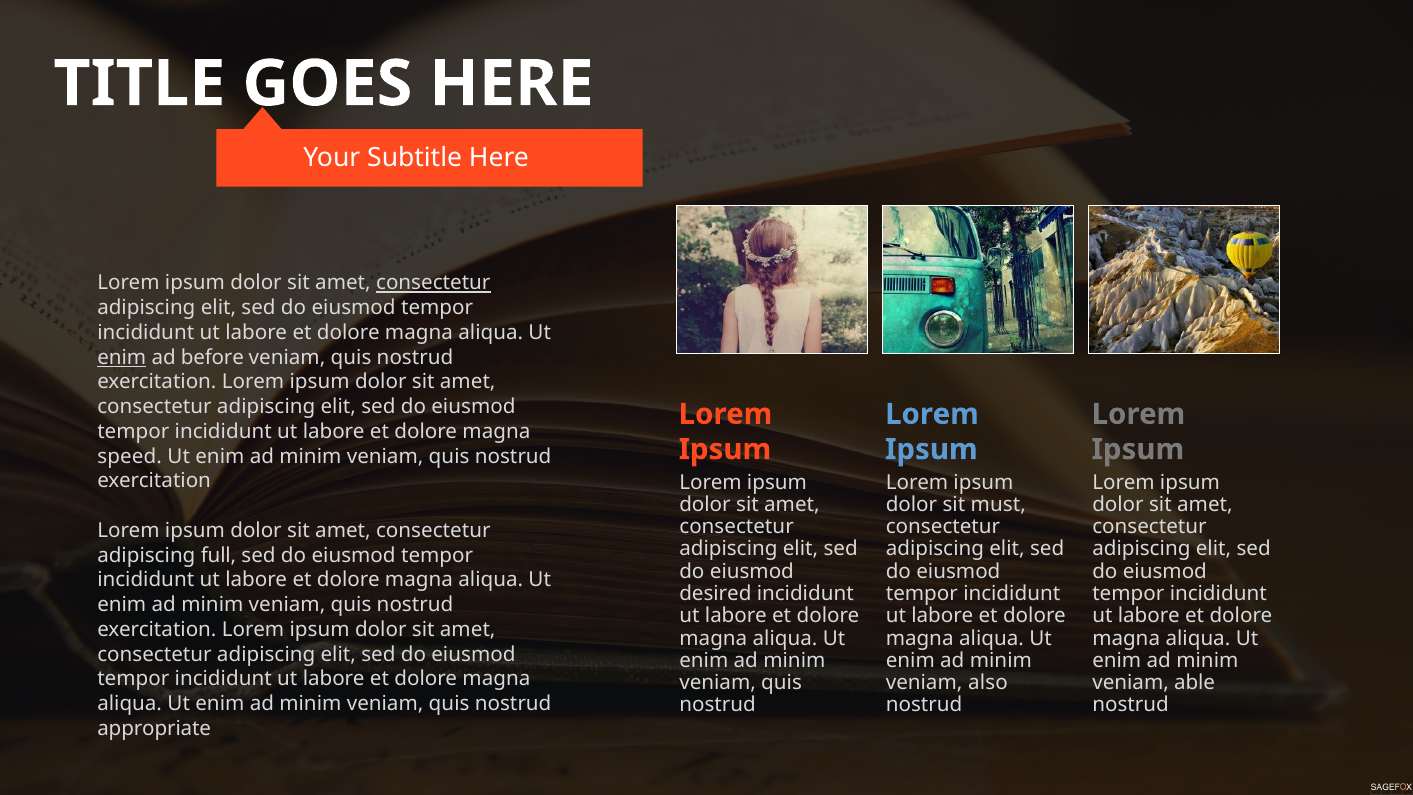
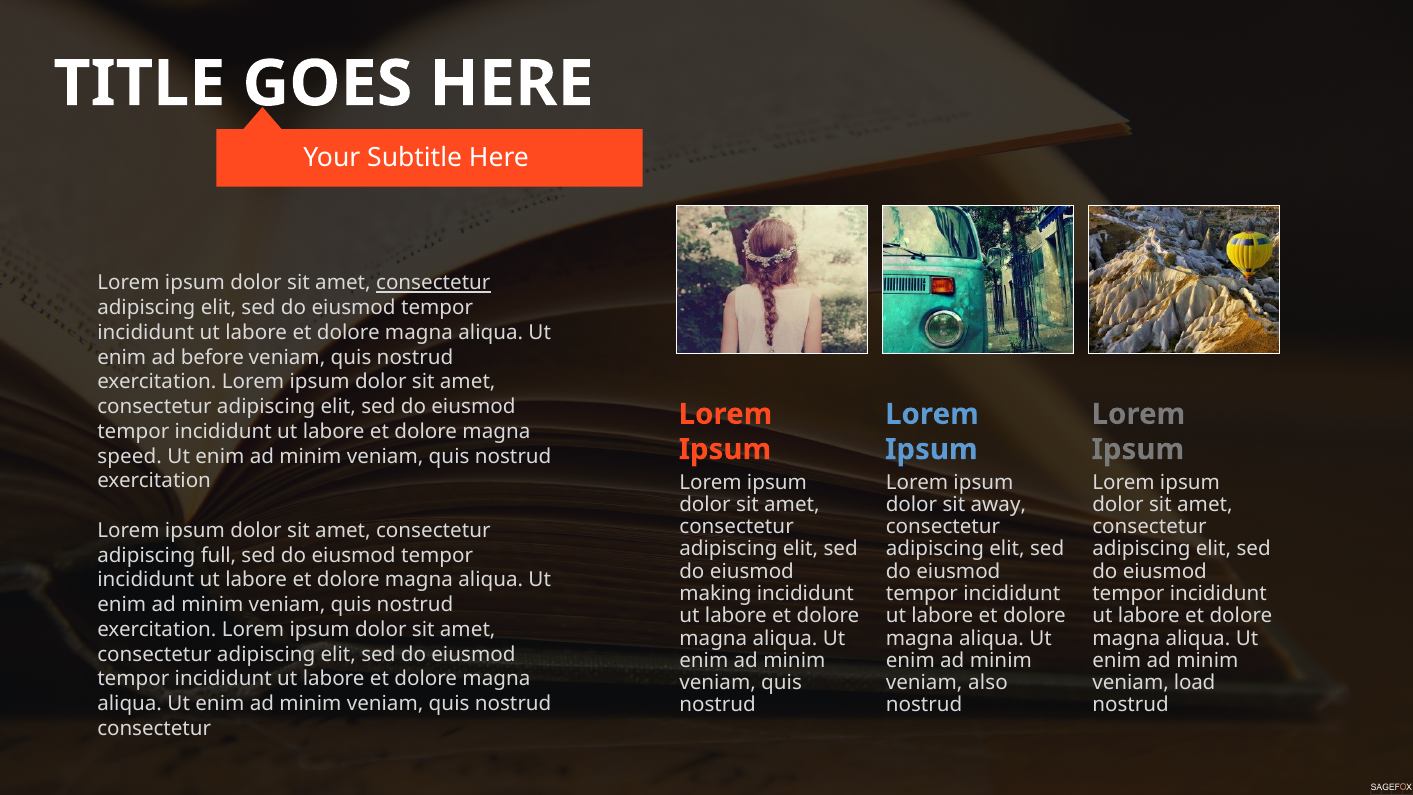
enim at (122, 357) underline: present -> none
must: must -> away
desired: desired -> making
able: able -> load
appropriate at (154, 728): appropriate -> consectetur
